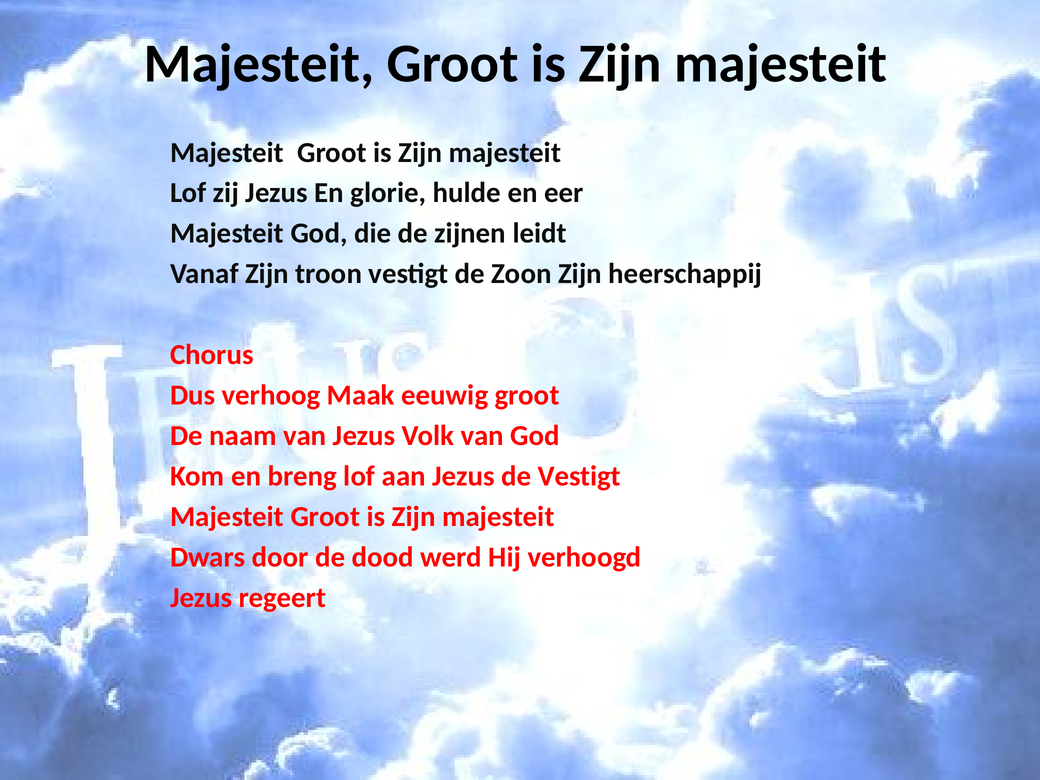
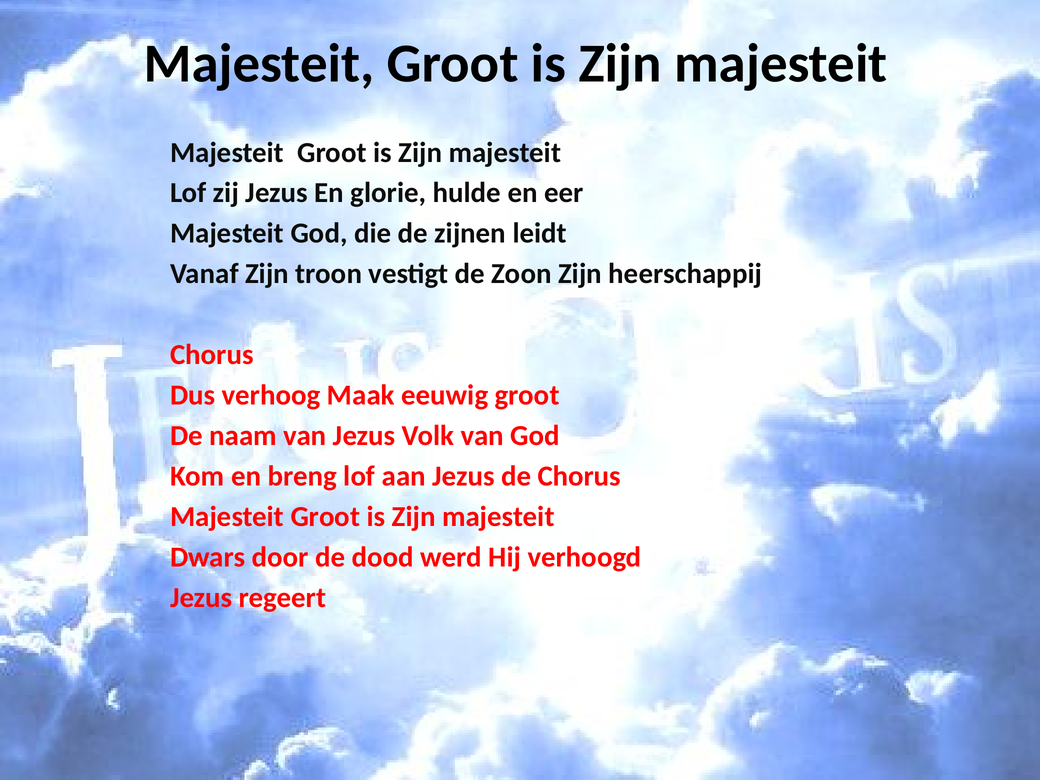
de Vestigt: Vestigt -> Chorus
